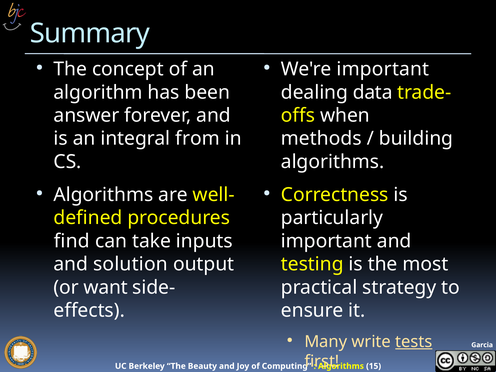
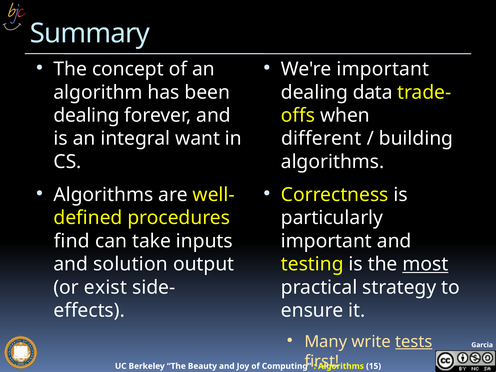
answer at (86, 115): answer -> dealing
from: from -> want
methods: methods -> different
most underline: none -> present
want: want -> exist
